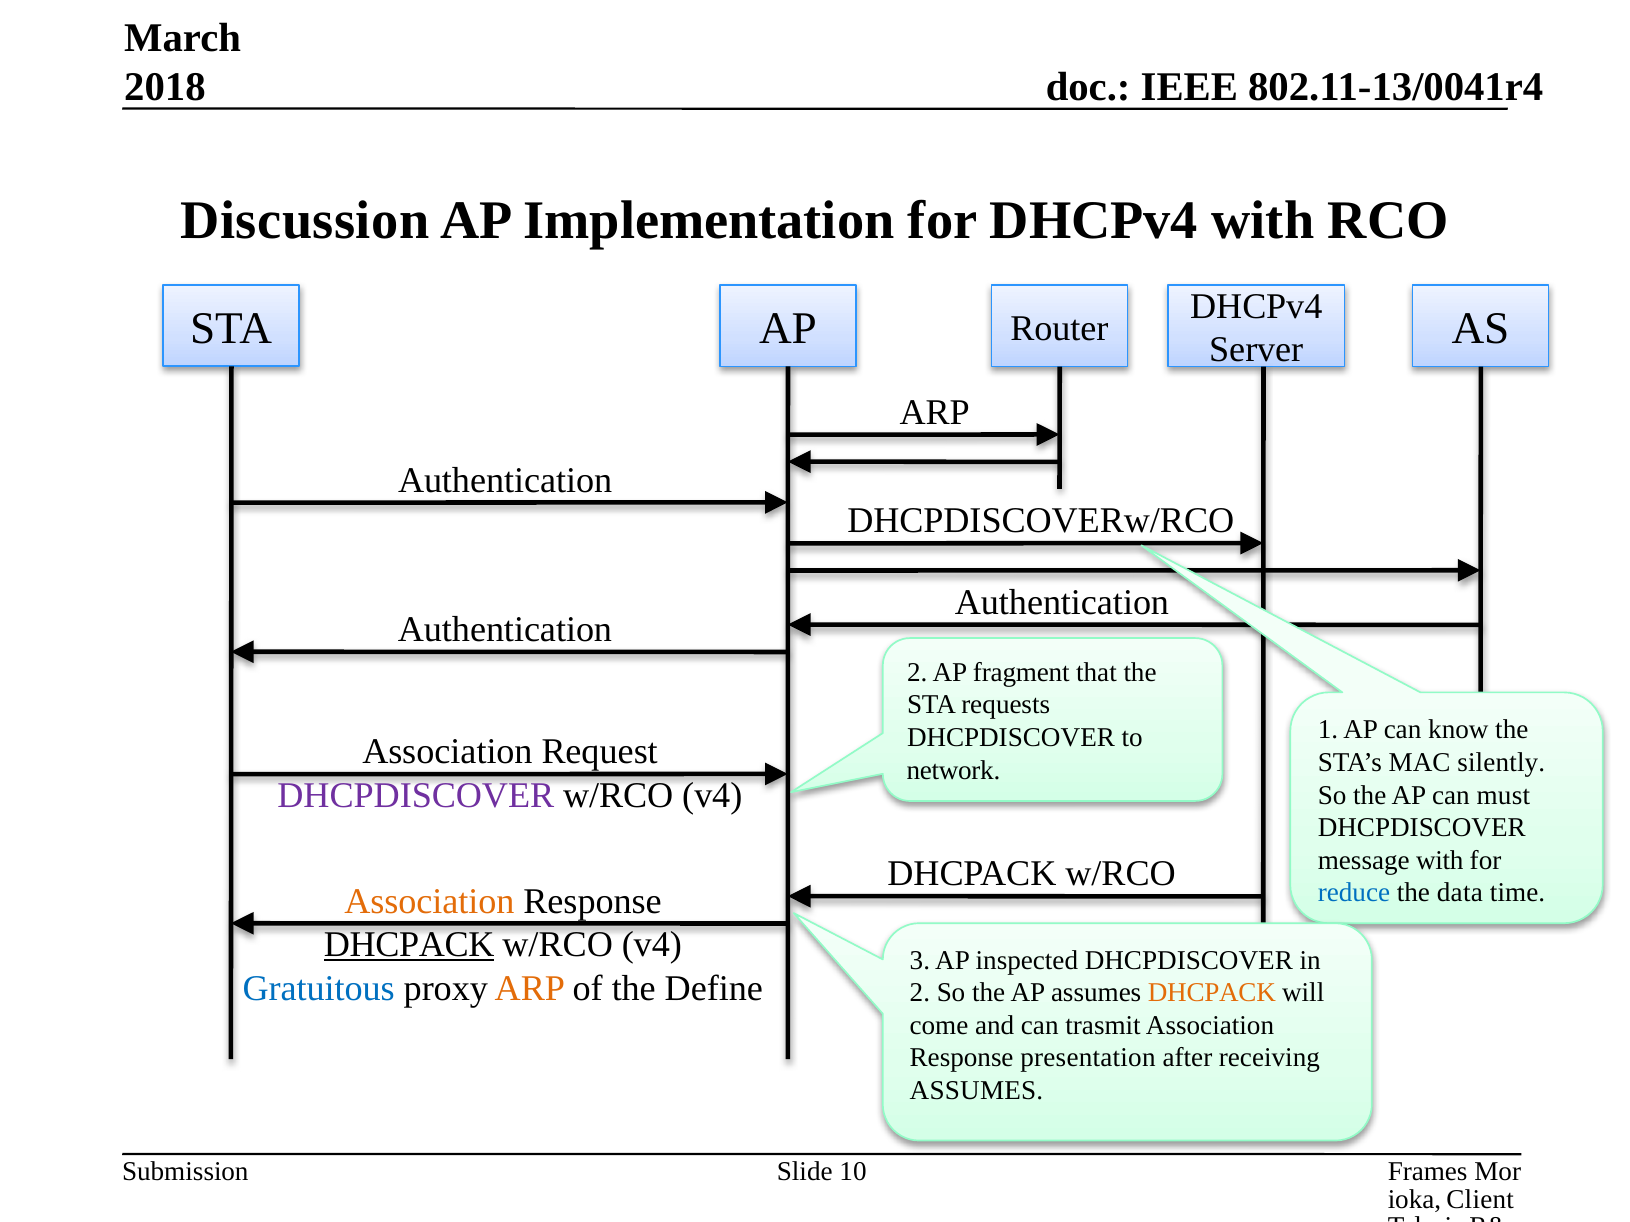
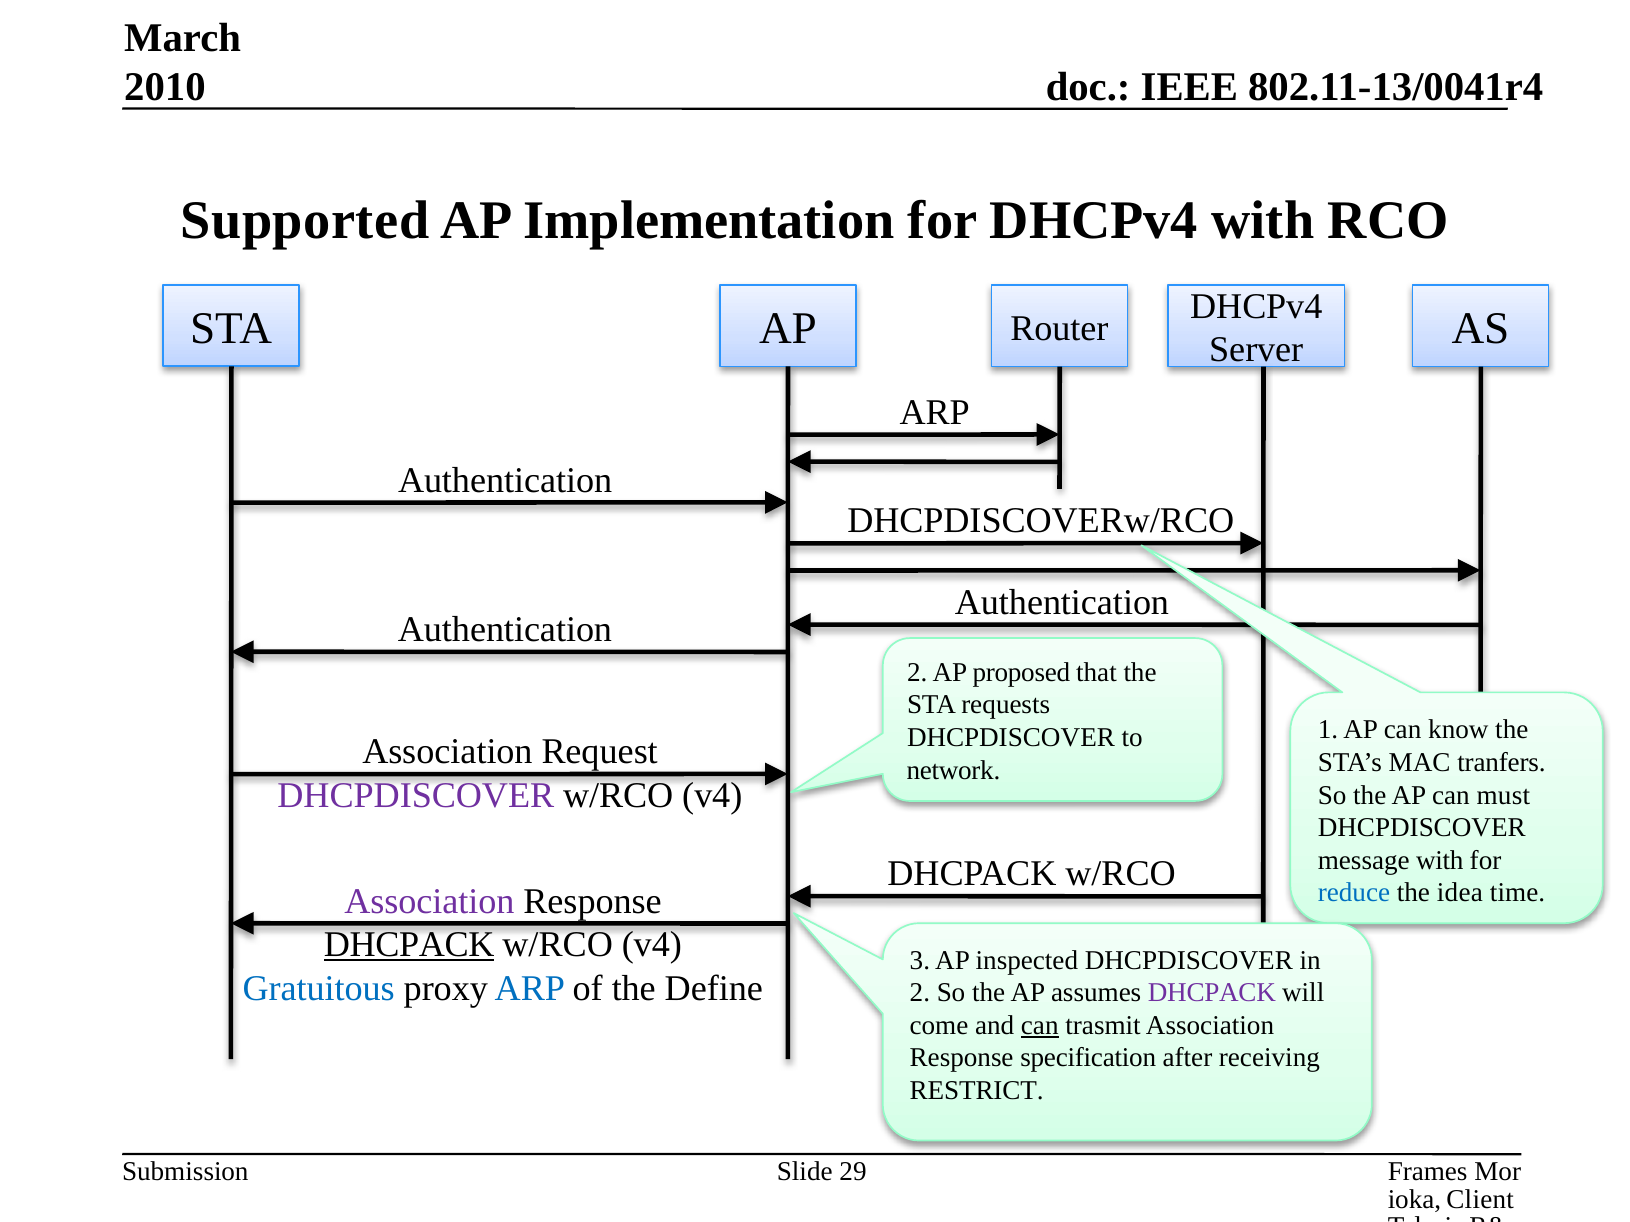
2018: 2018 -> 2010
Discussion: Discussion -> Supported
fragment: fragment -> proposed
silently: silently -> tranfers
data: data -> idea
Association at (429, 902) colour: orange -> purple
ARP at (530, 989) colour: orange -> blue
DHCPACK at (1212, 993) colour: orange -> purple
can at (1040, 1026) underline: none -> present
presentation: presentation -> specification
ASSUMES at (976, 1091): ASSUMES -> RESTRICT
10: 10 -> 29
